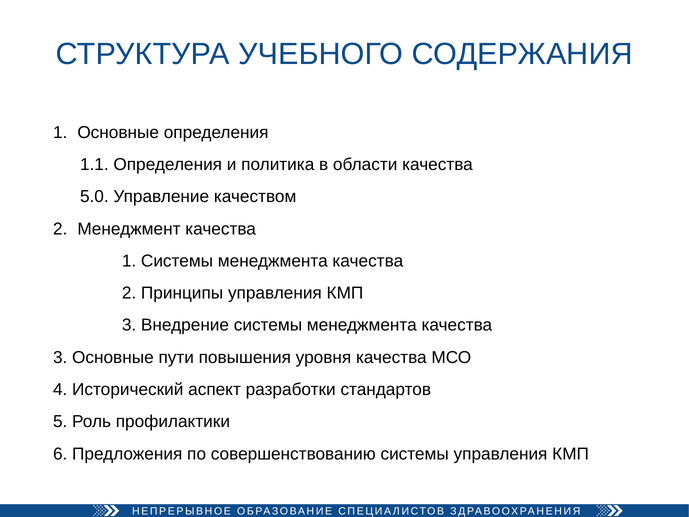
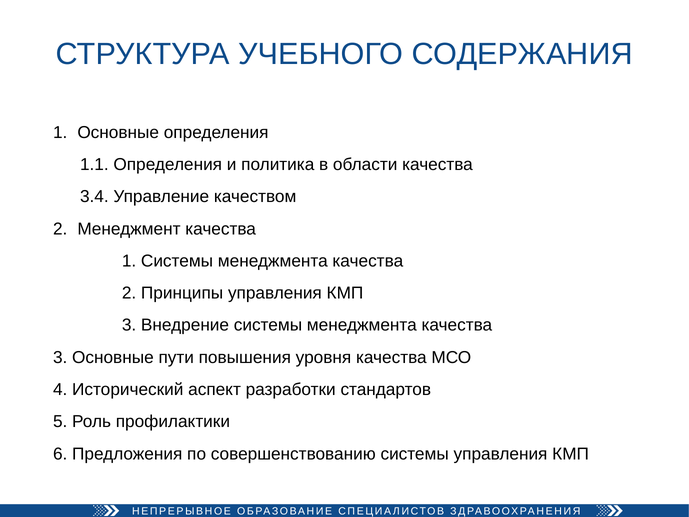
5.0: 5.0 -> 3.4
